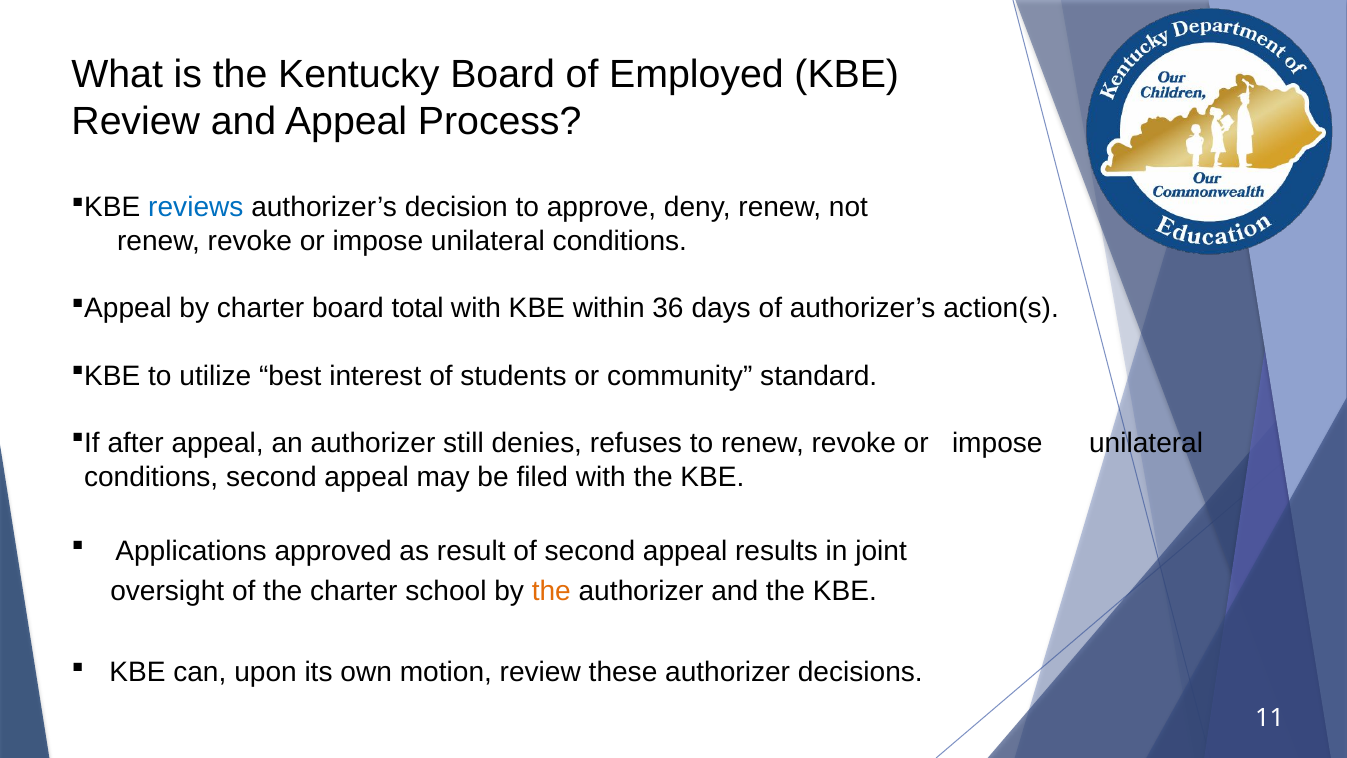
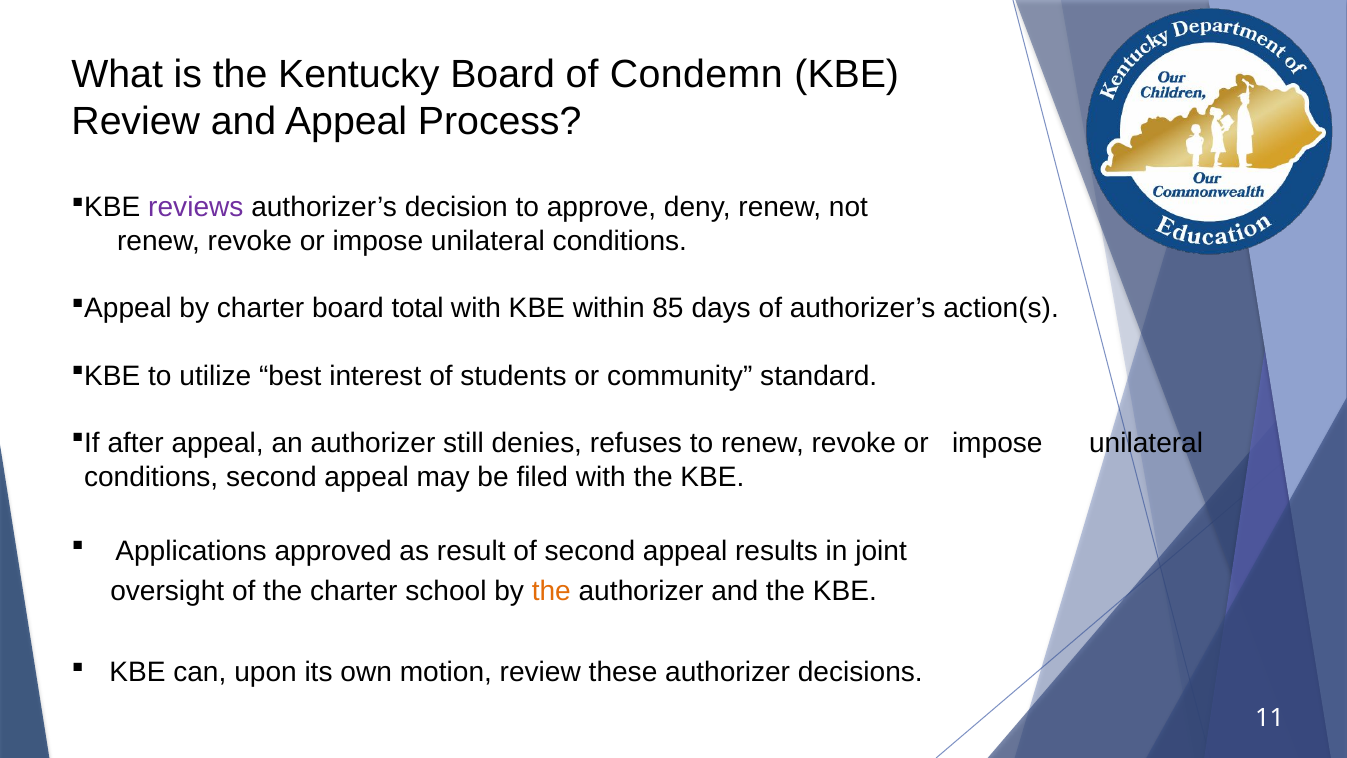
Employed: Employed -> Condemn
reviews colour: blue -> purple
36: 36 -> 85
